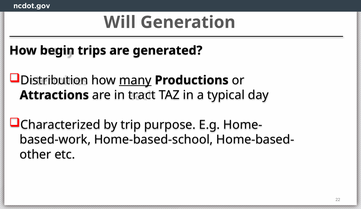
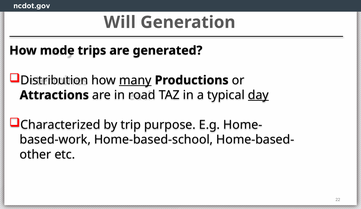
begin: begin -> mode
tract: tract -> road
day underline: none -> present
